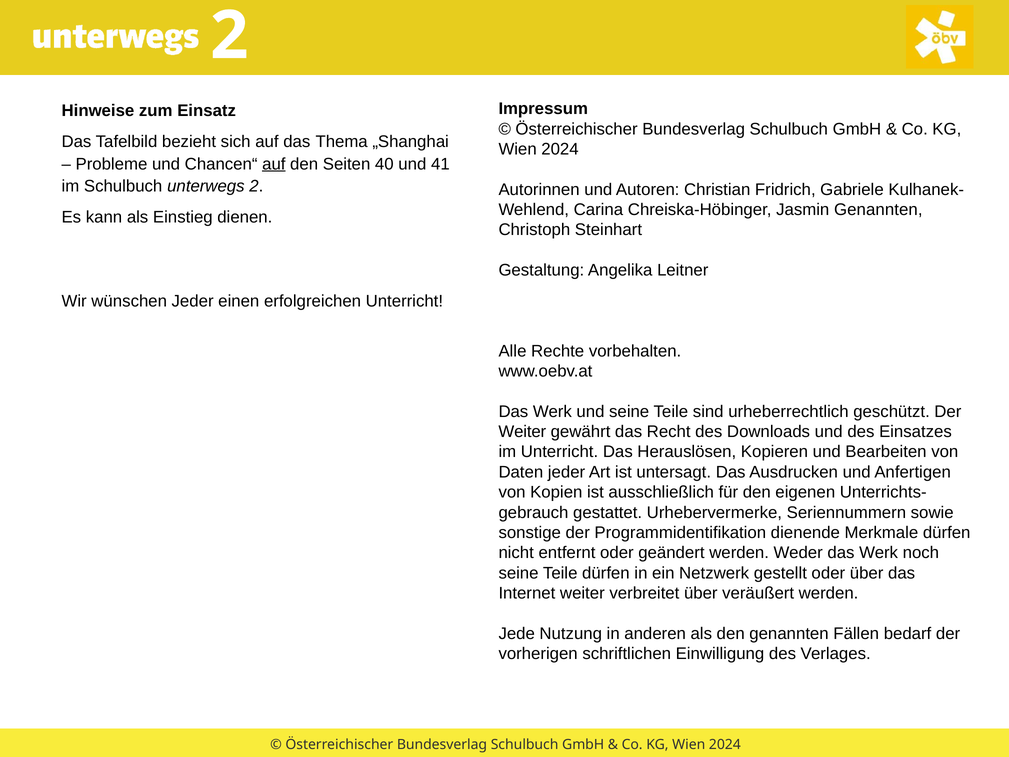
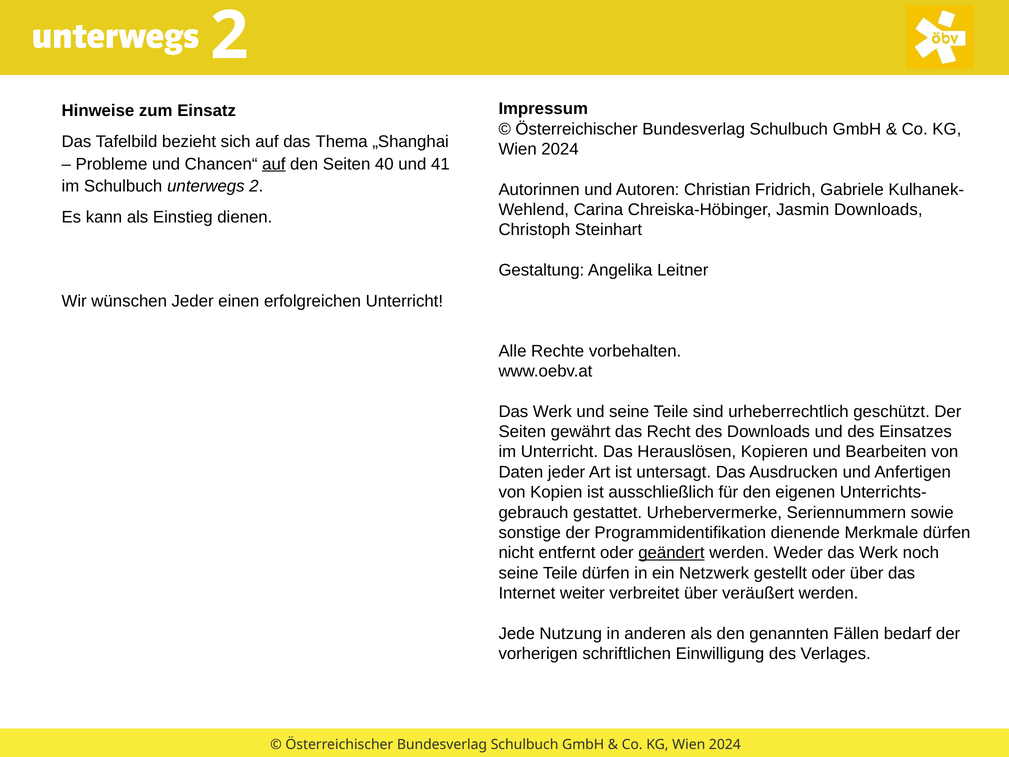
Jasmin Genannten: Genannten -> Downloads
Weiter at (522, 432): Weiter -> Seiten
geändert underline: none -> present
